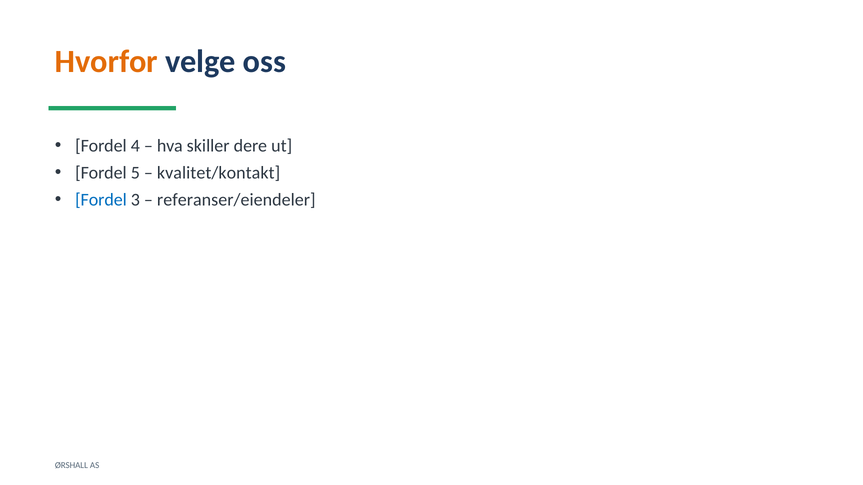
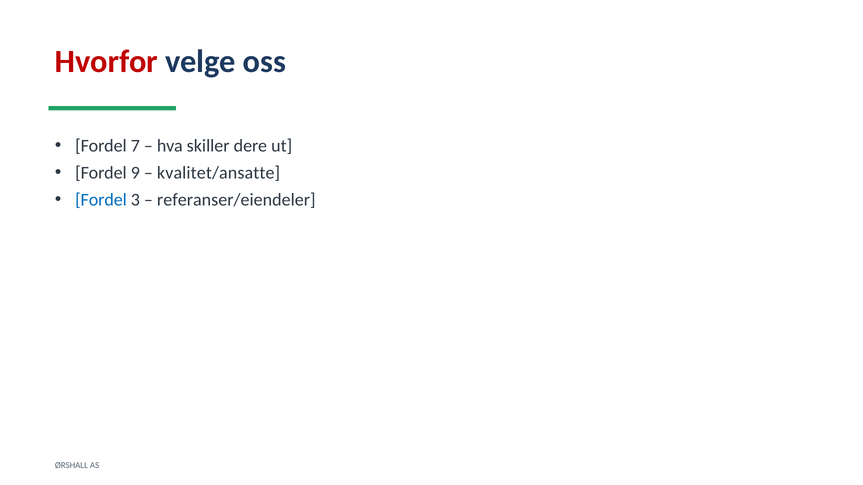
Hvorfor colour: orange -> red
4: 4 -> 7
5: 5 -> 9
kvalitet/kontakt: kvalitet/kontakt -> kvalitet/ansatte
